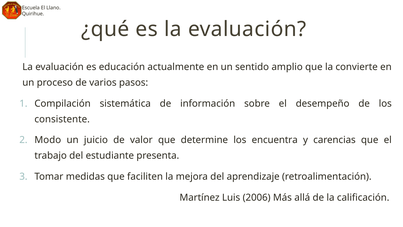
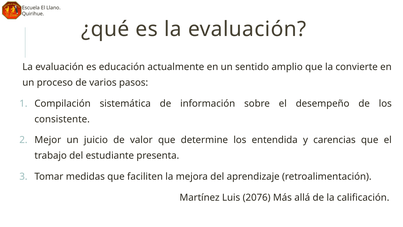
Modo: Modo -> Mejor
encuentra: encuentra -> entendida
2006: 2006 -> 2076
